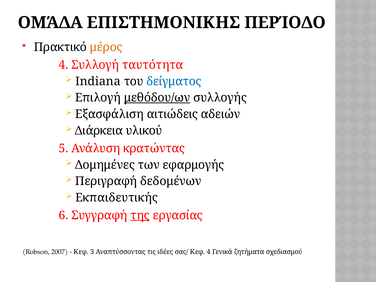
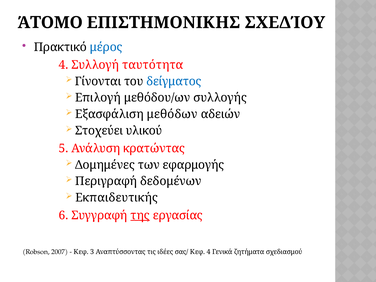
ΟΜΆΔΑ: ΟΜΆΔΑ -> ΆΤΟΜΟ
ΠΕΡΊΟΔΟ: ΠΕΡΊΟΔΟ -> ΣΧΕΔΊΟΥ
μέρος colour: orange -> blue
Indiana: Indiana -> Γίνονται
μεθόδου/ων underline: present -> none
αιτιώδεις: αιτιώδεις -> μεθόδων
Διάρκεια: Διάρκεια -> Στοχεύει
